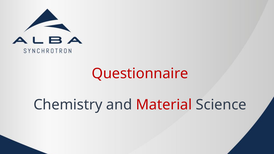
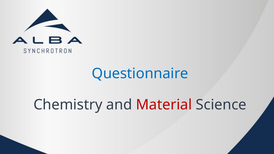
Questionnaire colour: red -> blue
